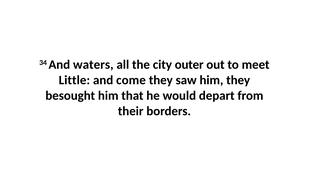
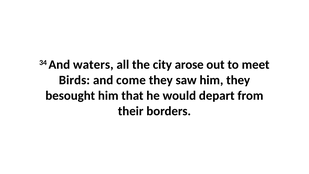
outer: outer -> arose
Little: Little -> Birds
